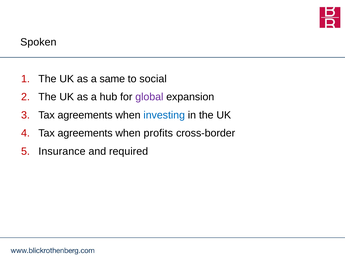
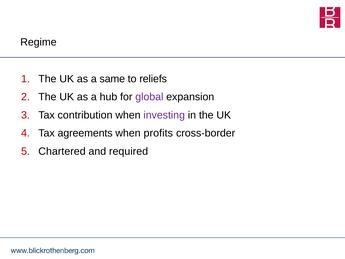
Spoken: Spoken -> Regime
social: social -> reliefs
agreements at (85, 115): agreements -> contribution
investing colour: blue -> purple
Insurance: Insurance -> Chartered
